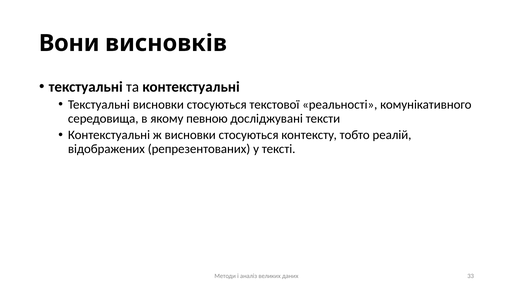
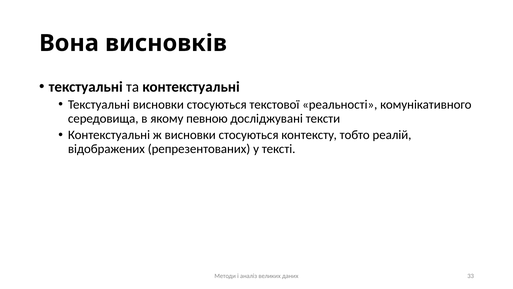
Вони: Вони -> Вона
